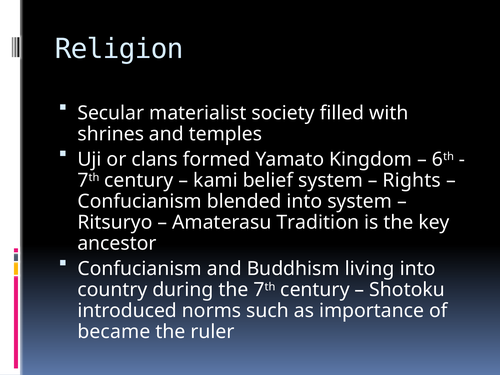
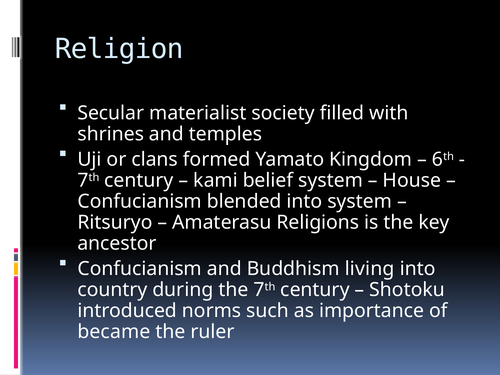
Rights: Rights -> House
Tradition: Tradition -> Religions
